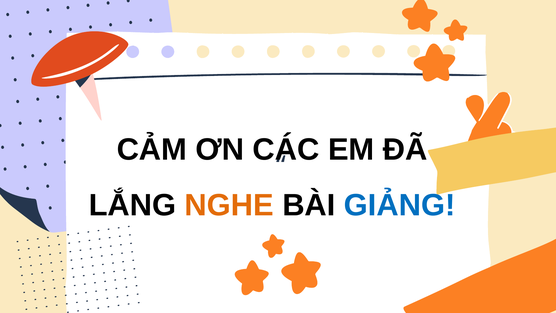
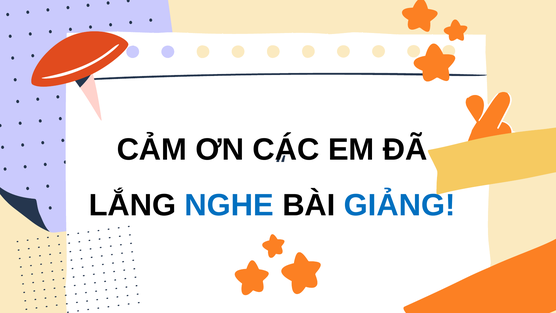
NGHE colour: orange -> blue
